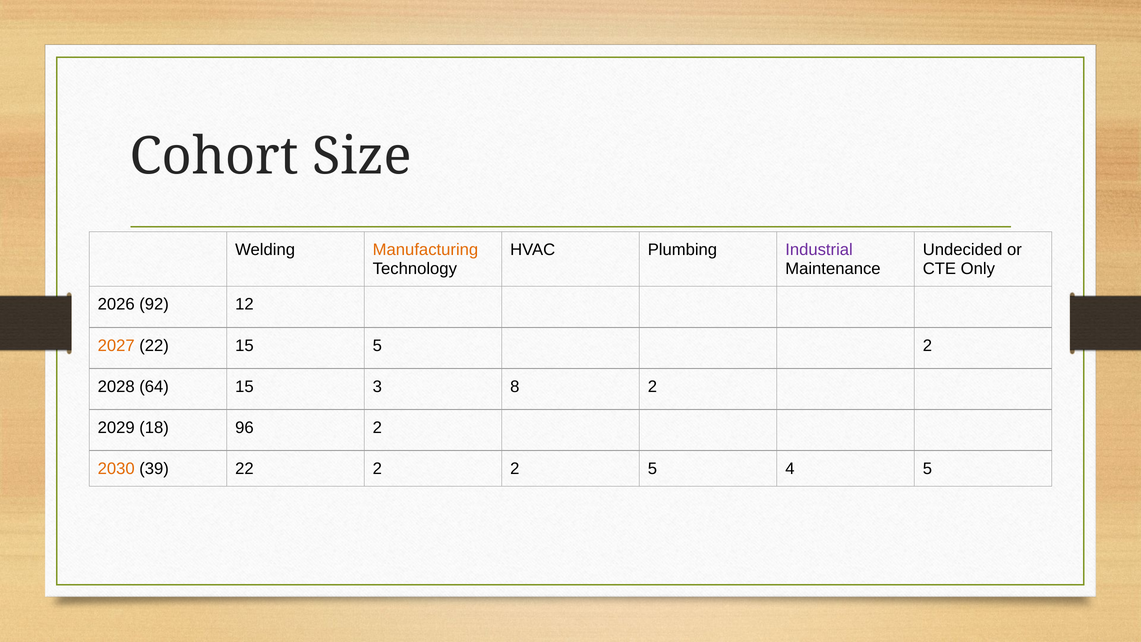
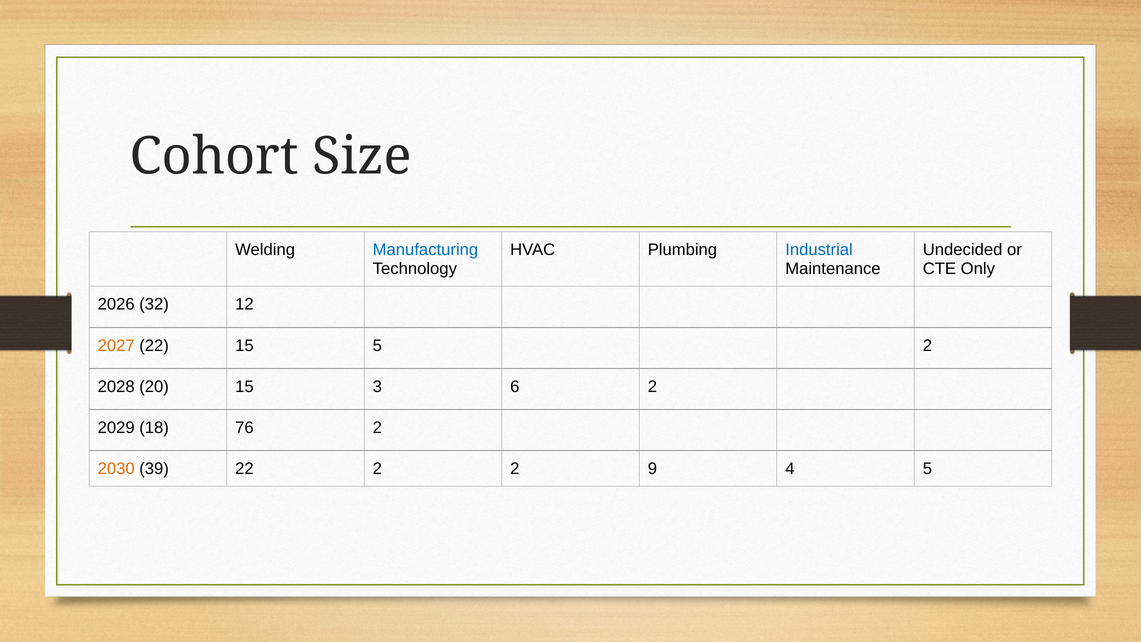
Manufacturing colour: orange -> blue
Industrial colour: purple -> blue
92: 92 -> 32
64: 64 -> 20
8: 8 -> 6
96: 96 -> 76
2 5: 5 -> 9
